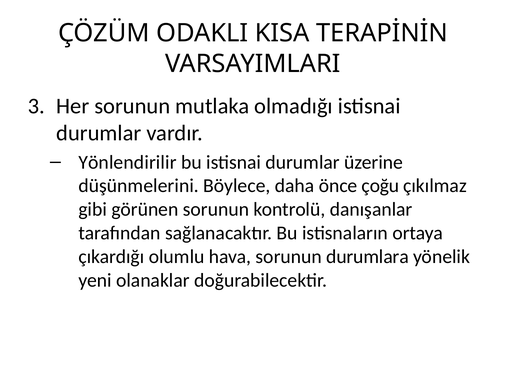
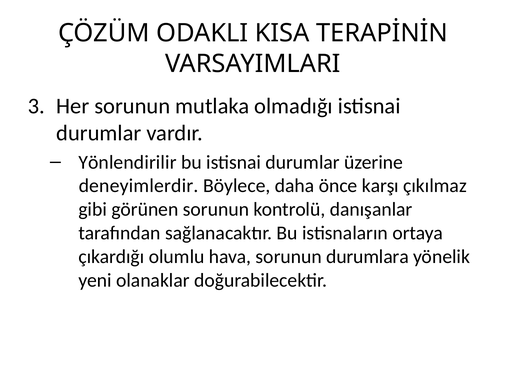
düşünmelerini: düşünmelerini -> deneyimlerdir
çoğu: çoğu -> karşı
